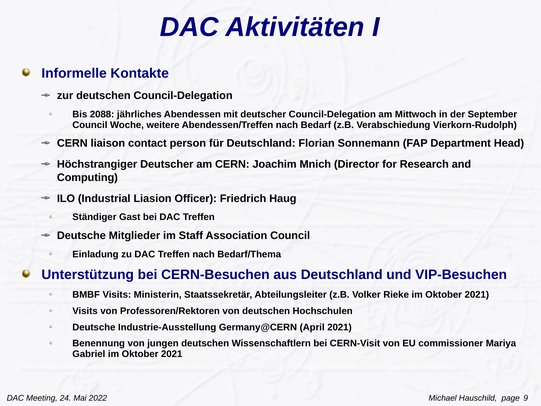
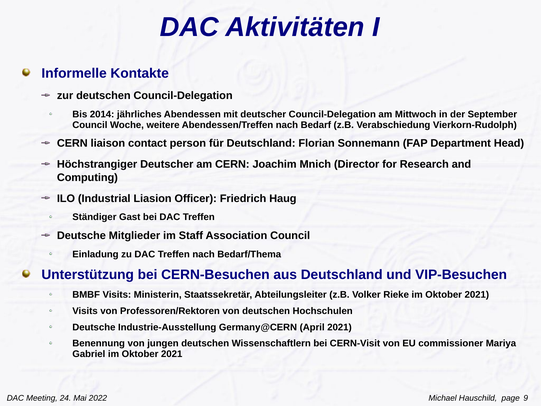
2088: 2088 -> 2014
